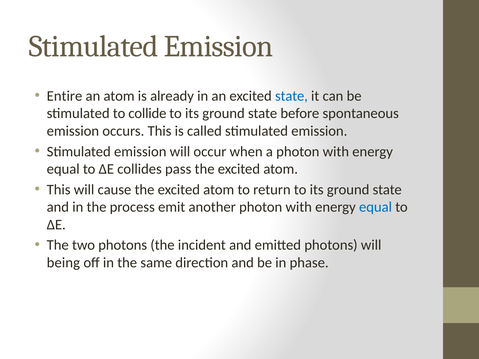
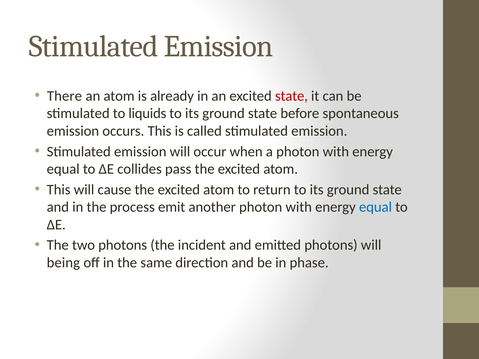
Entire: Entire -> There
state at (291, 96) colour: blue -> red
collide: collide -> liquids
